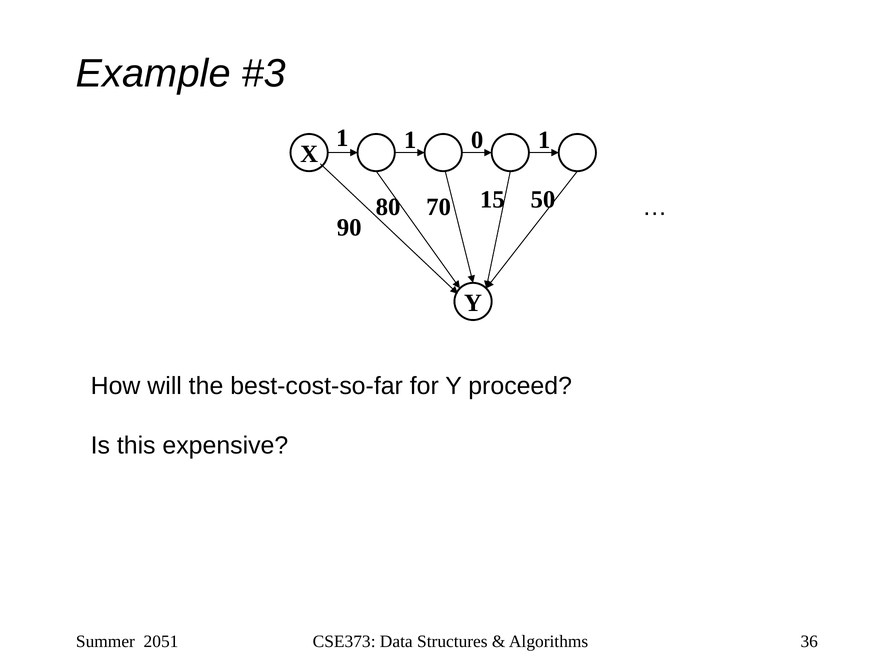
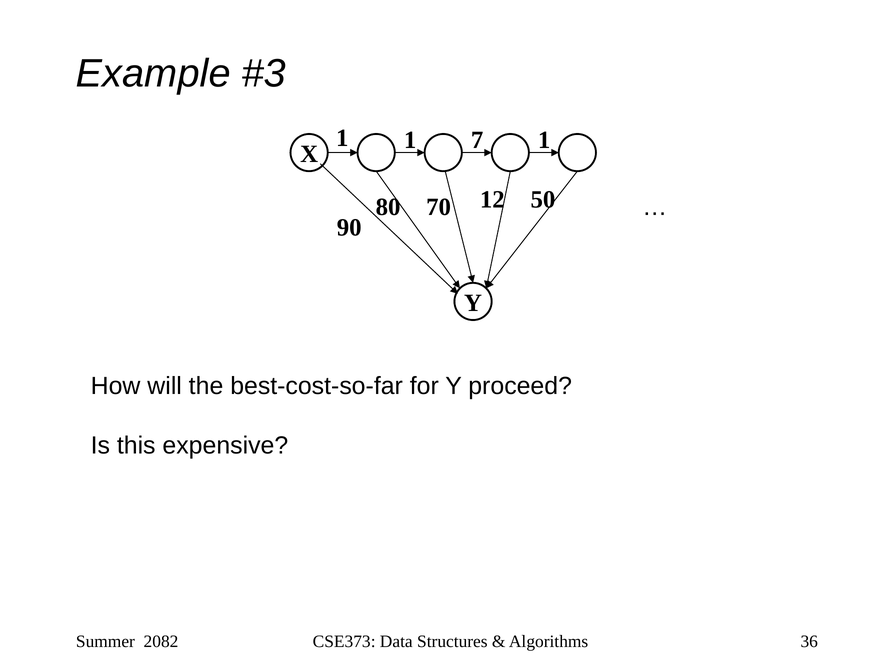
0: 0 -> 7
15: 15 -> 12
2051: 2051 -> 2082
